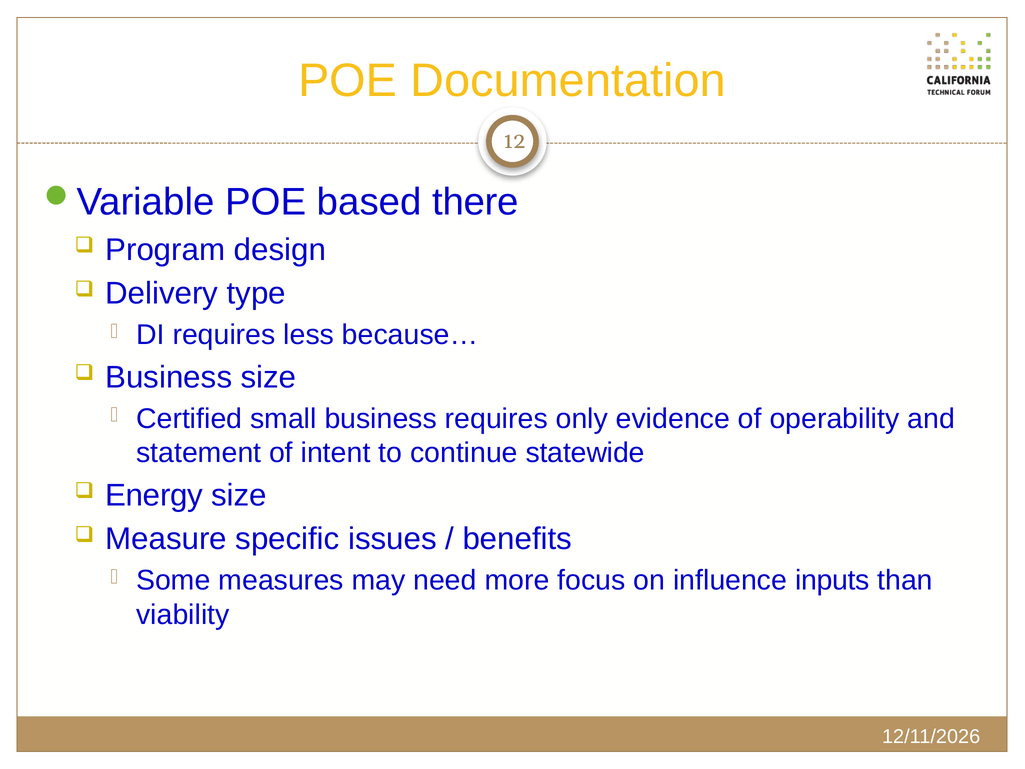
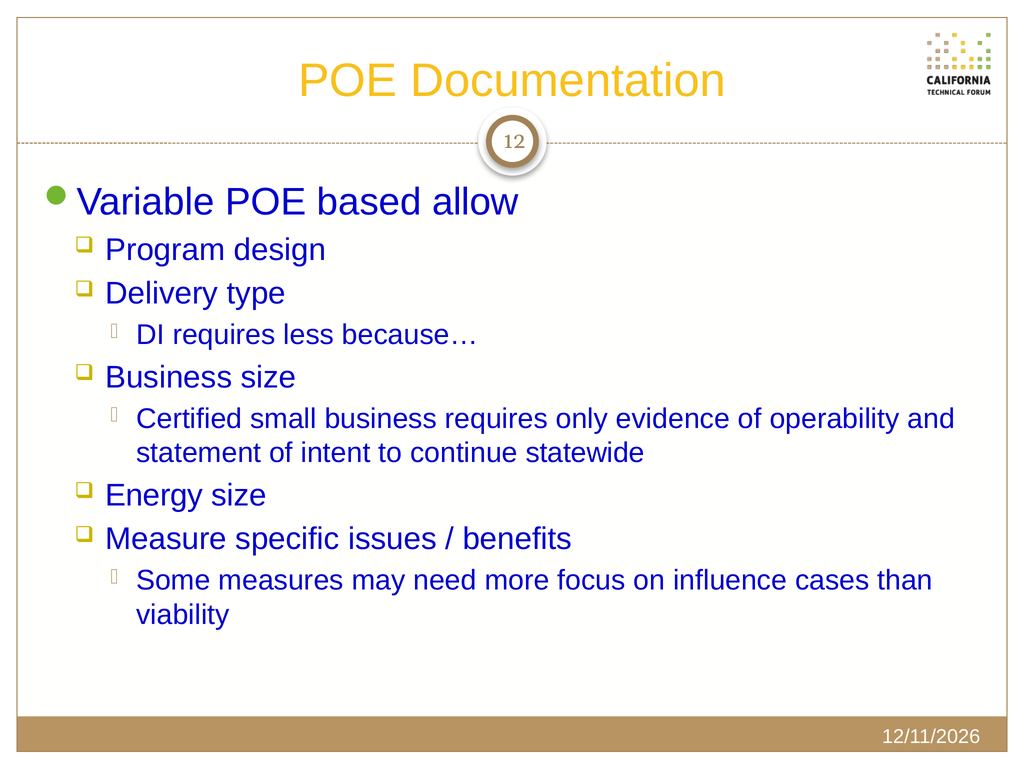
there: there -> allow
inputs: inputs -> cases
